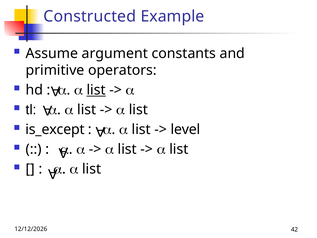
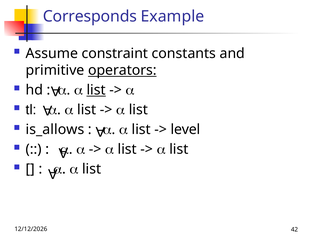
Constructed: Constructed -> Corresponds
argument: argument -> constraint
operators underline: none -> present
is_except: is_except -> is_allows
